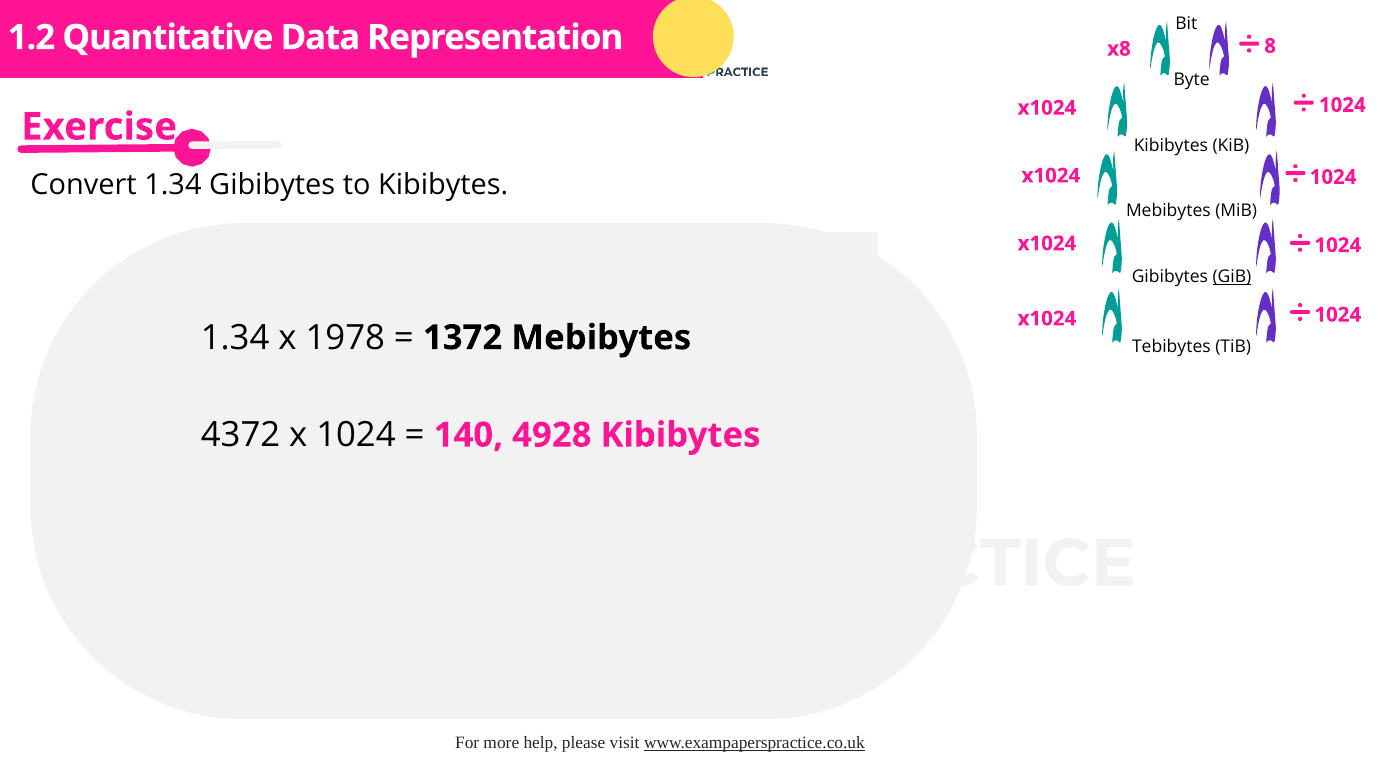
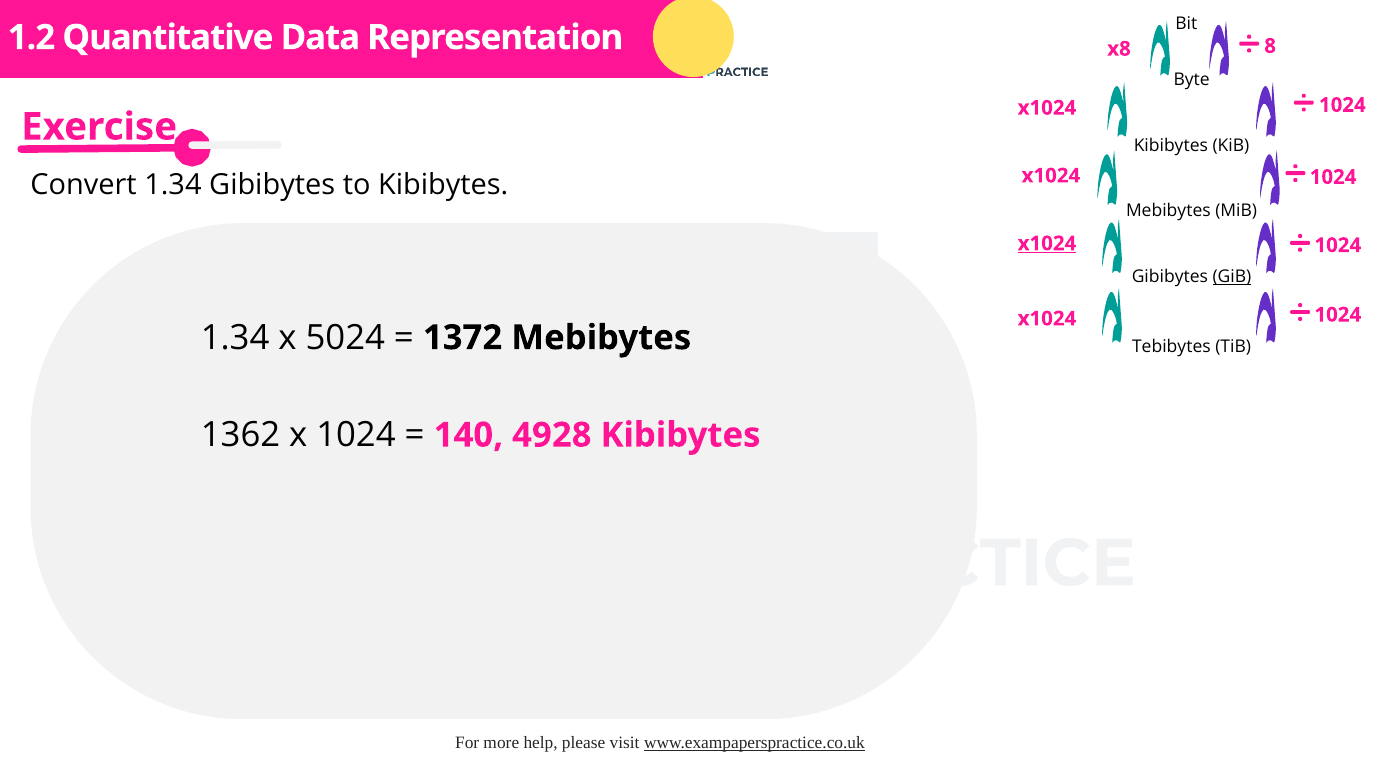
x1024 at (1047, 243) underline: none -> present
1978: 1978 -> 5024
4372: 4372 -> 1362
